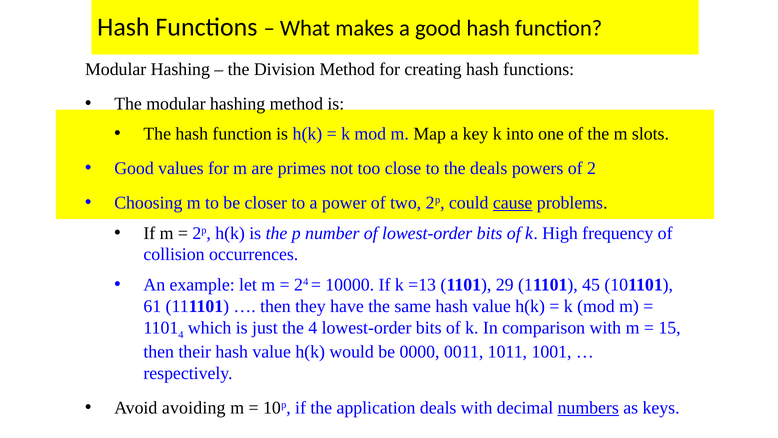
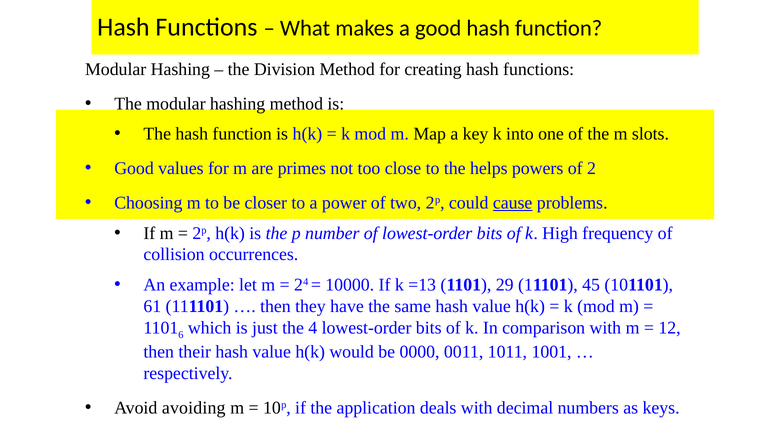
the deals: deals -> helps
1101 4: 4 -> 6
15: 15 -> 12
numbers underline: present -> none
